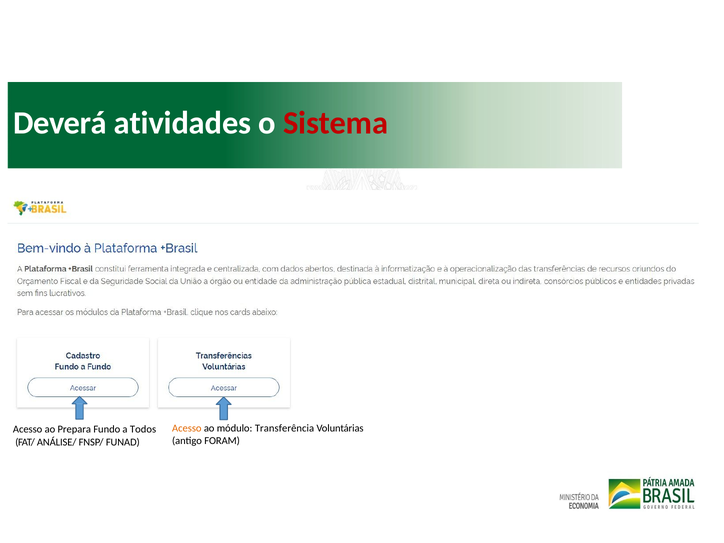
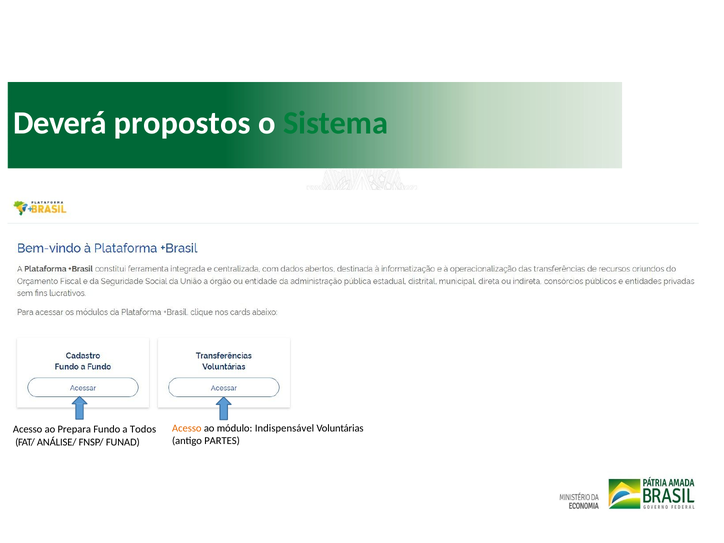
atividades: atividades -> propostos
Sistema colour: red -> green
Transferência: Transferência -> Indispensável
FORAM: FORAM -> PARTES
